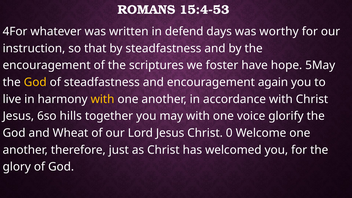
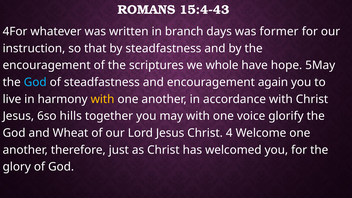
15:4-53: 15:4-53 -> 15:4-43
defend: defend -> branch
worthy: worthy -> former
foster: foster -> whole
God at (35, 82) colour: yellow -> light blue
0: 0 -> 4
